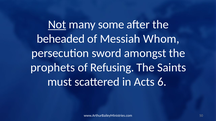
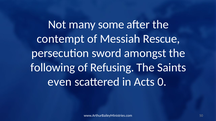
Not underline: present -> none
beheaded: beheaded -> contempt
Whom: Whom -> Rescue
prophets: prophets -> following
must: must -> even
6: 6 -> 0
